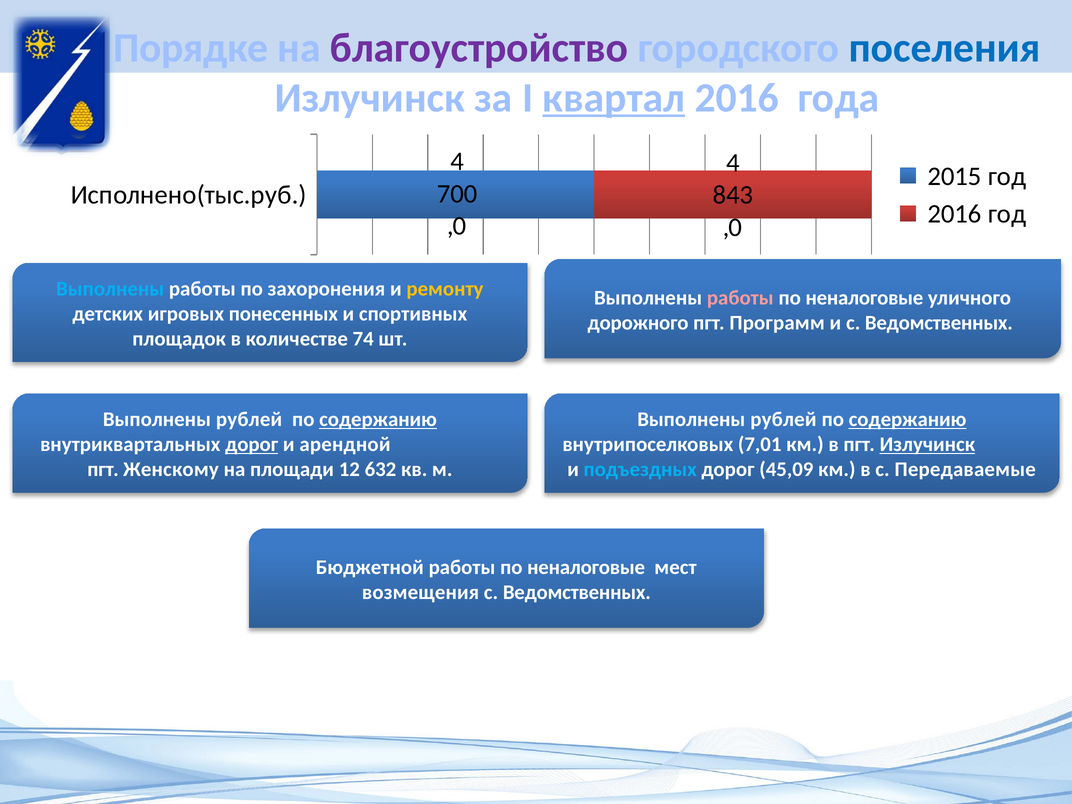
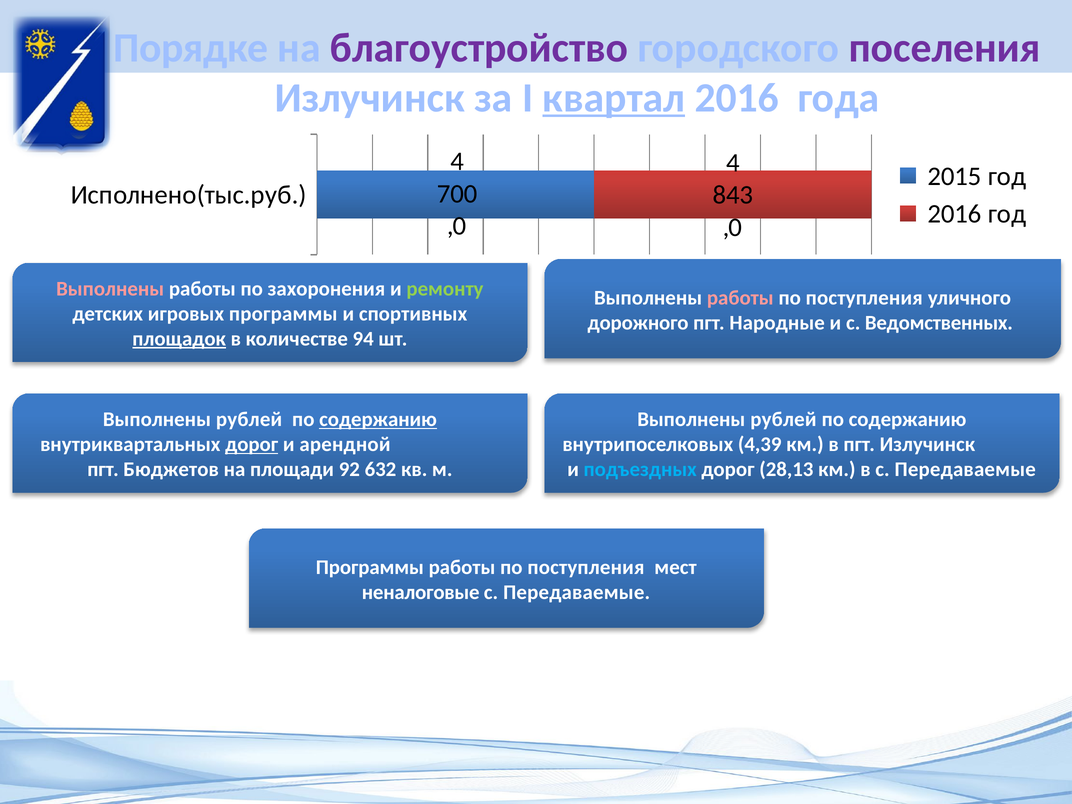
поселения colour: blue -> purple
Выполнены at (110, 289) colour: light blue -> pink
ремонту colour: yellow -> light green
неналоговые at (864, 298): неналоговые -> поступления
игровых понесенных: понесенных -> программы
Программ: Программ -> Народные
площадок underline: none -> present
74: 74 -> 94
содержанию at (908, 420) underline: present -> none
7,01: 7,01 -> 4,39
Излучинск at (927, 445) underline: present -> none
Женскому: Женскому -> Бюджетов
12: 12 -> 92
45,09: 45,09 -> 28,13
Бюджетной at (370, 567): Бюджетной -> Программы
неналоговые at (586, 567): неналоговые -> поступления
возмещения: возмещения -> неналоговые
Ведомственных at (577, 592): Ведомственных -> Передаваемые
